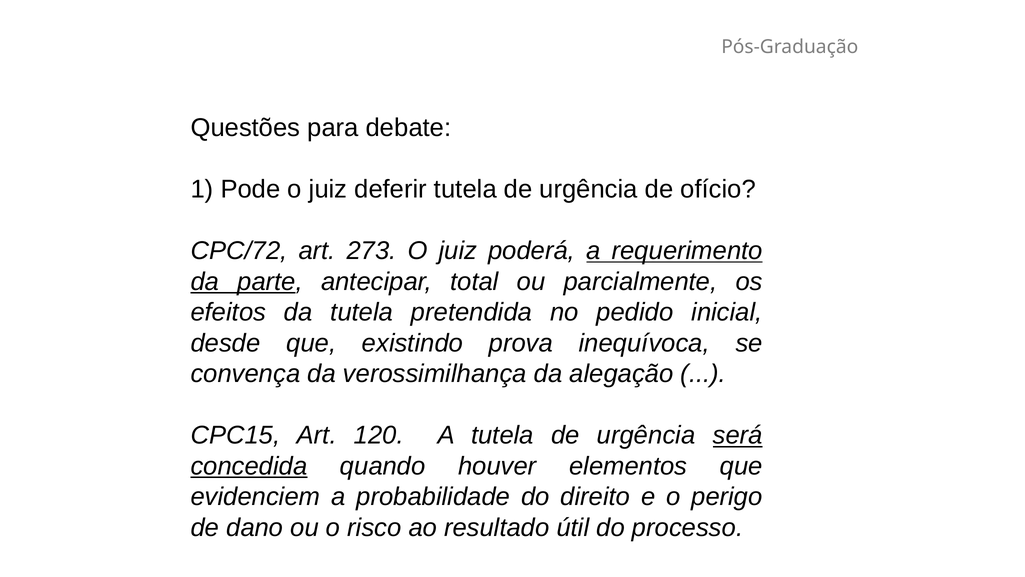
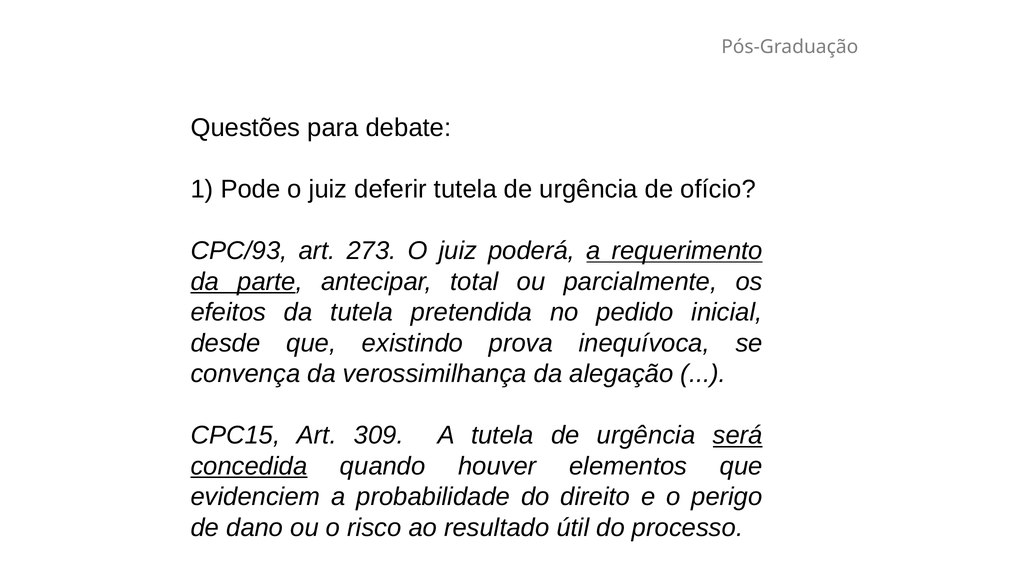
CPC/72: CPC/72 -> CPC/93
120: 120 -> 309
